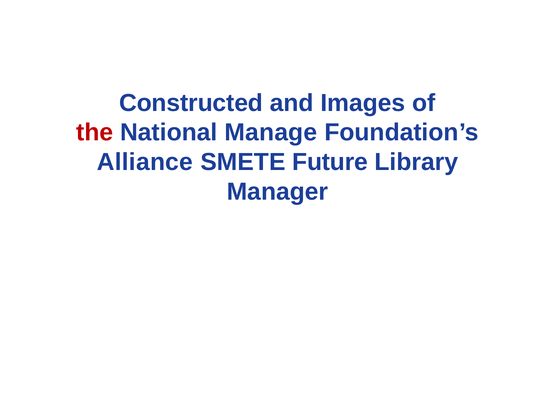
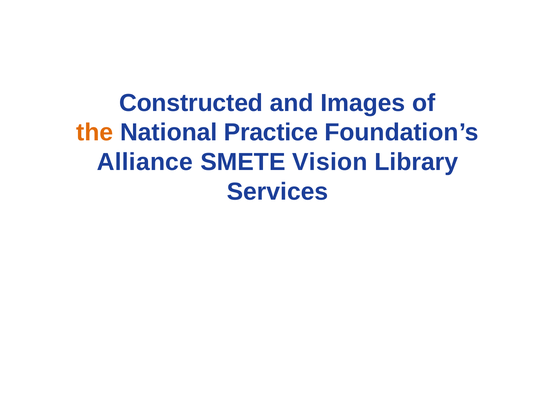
the colour: red -> orange
Manage: Manage -> Practice
Future: Future -> Vision
Manager: Manager -> Services
